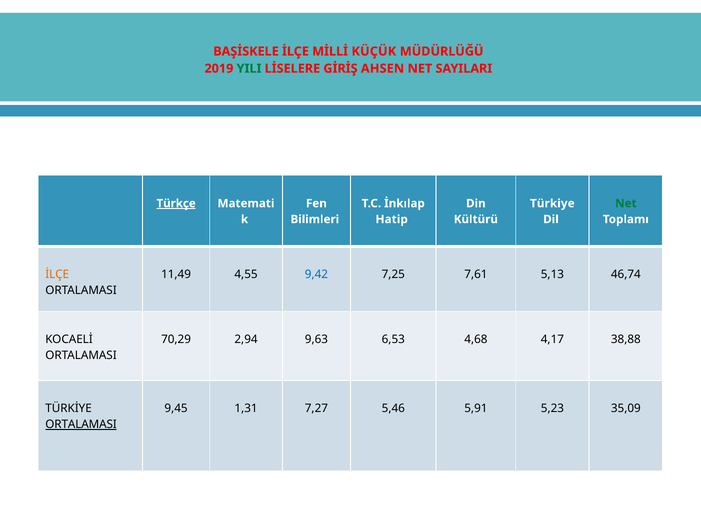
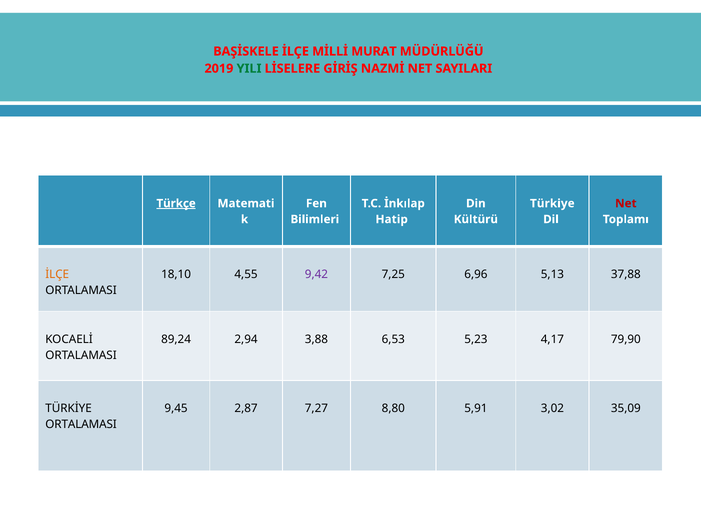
KÜÇÜK: KÜÇÜK -> MURAT
AHSEN: AHSEN -> NAZMİ
Net at (626, 203) colour: green -> red
11,49: 11,49 -> 18,10
9,42 colour: blue -> purple
7,61: 7,61 -> 6,96
46,74: 46,74 -> 37,88
70,29: 70,29 -> 89,24
9,63: 9,63 -> 3,88
4,68: 4,68 -> 5,23
38,88: 38,88 -> 79,90
1,31: 1,31 -> 2,87
5,46: 5,46 -> 8,80
5,23: 5,23 -> 3,02
ORTALAMASI at (81, 424) underline: present -> none
